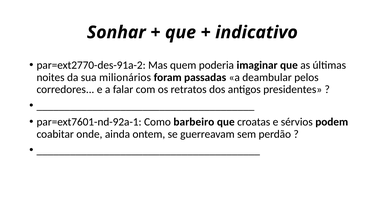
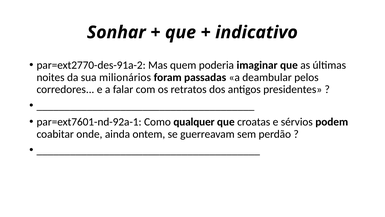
barbeiro: barbeiro -> qualquer
